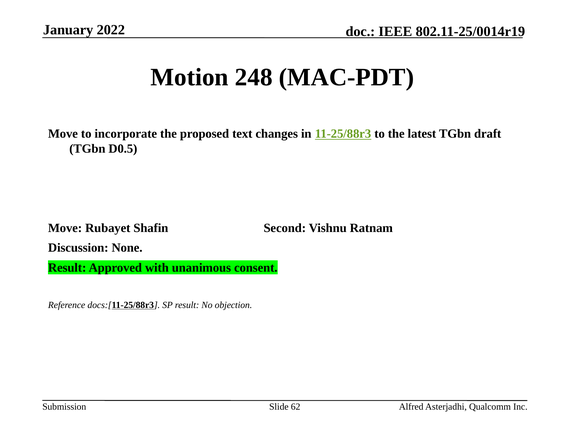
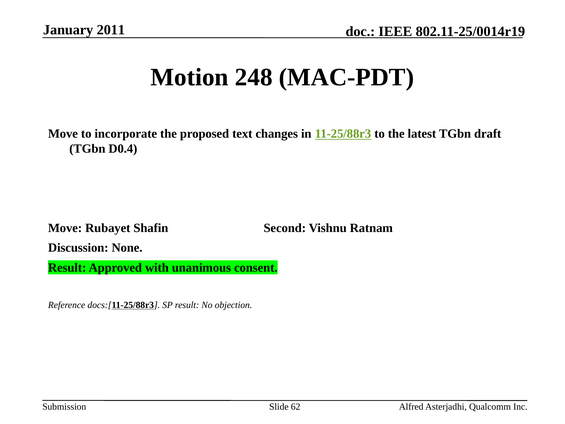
2022: 2022 -> 2011
D0.5: D0.5 -> D0.4
